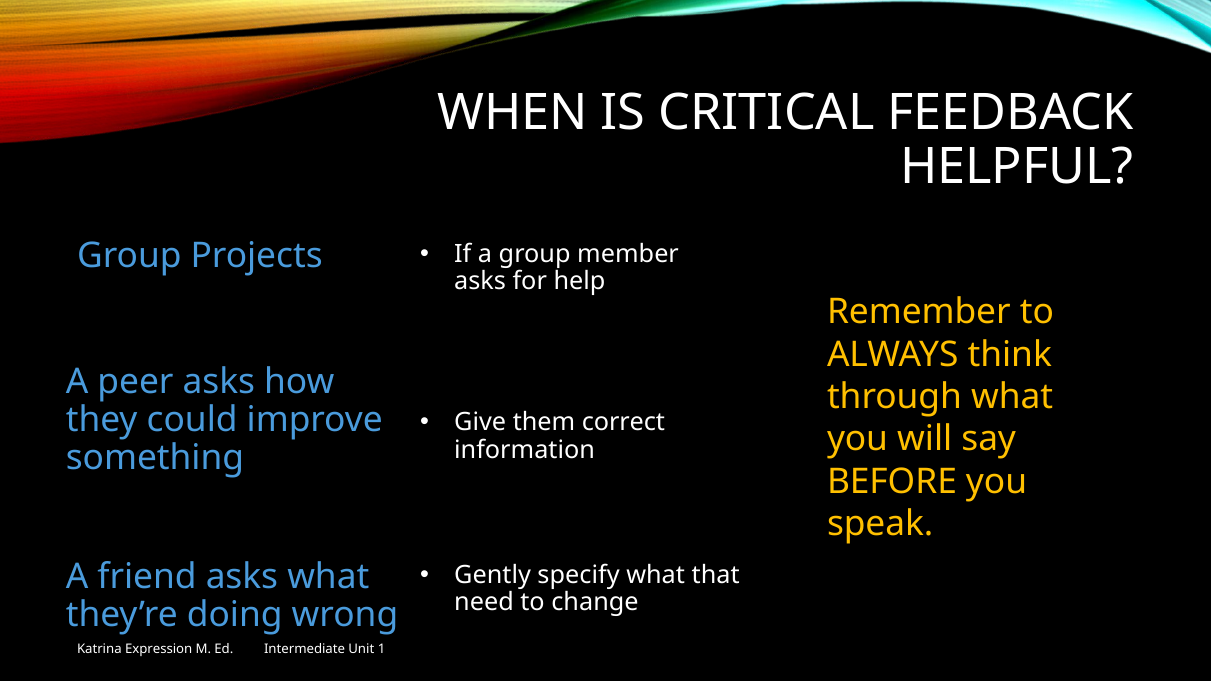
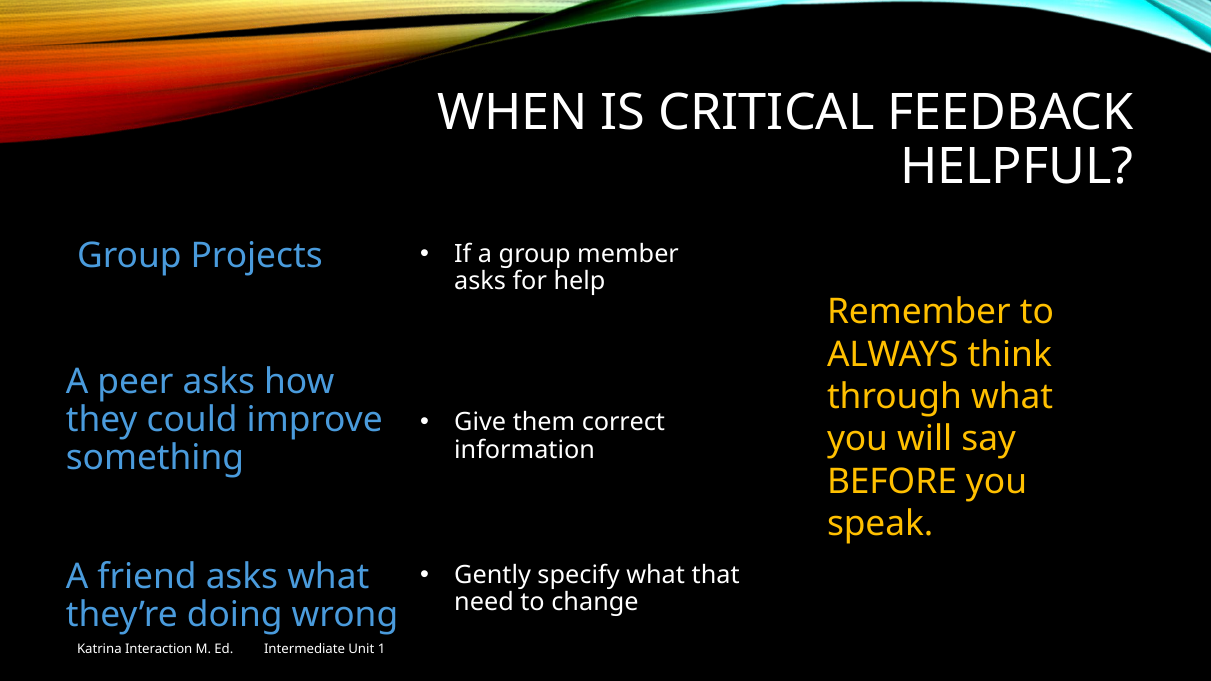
Expression: Expression -> Interaction
